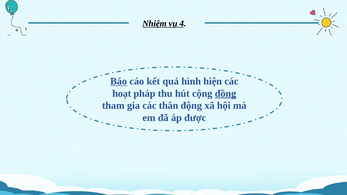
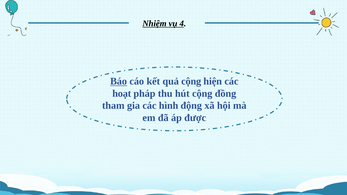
quả hình: hình -> cộng
đồng underline: present -> none
thân: thân -> hình
